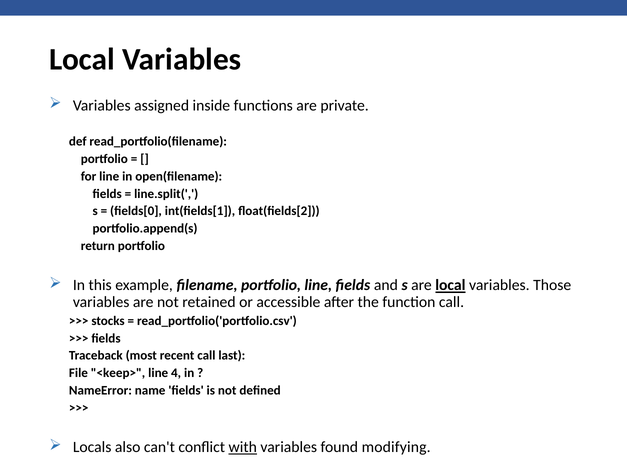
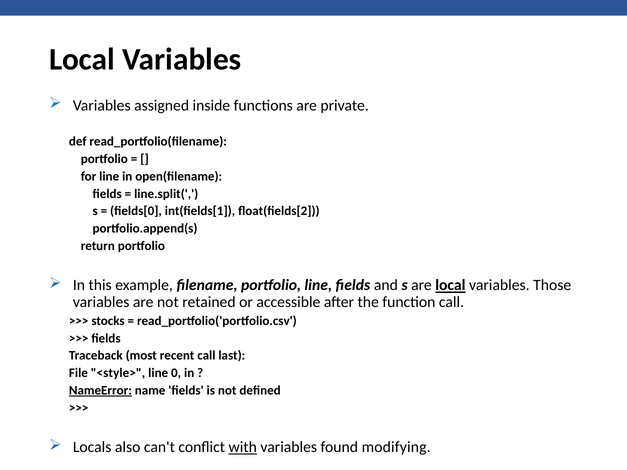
<keep>: <keep> -> <style>
4: 4 -> 0
NameError underline: none -> present
